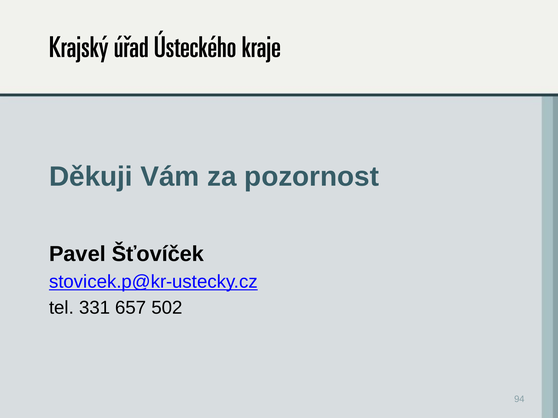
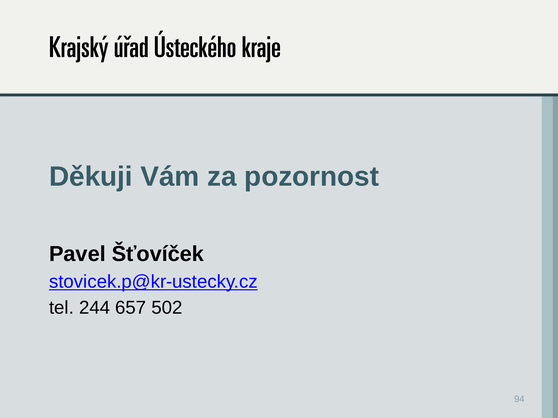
331: 331 -> 244
